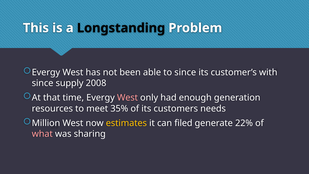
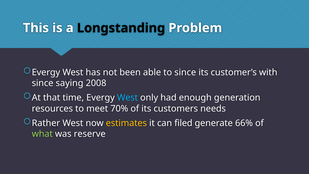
supply: supply -> saying
West at (127, 98) colour: pink -> light blue
35%: 35% -> 70%
Million: Million -> Rather
22%: 22% -> 66%
what colour: pink -> light green
sharing: sharing -> reserve
